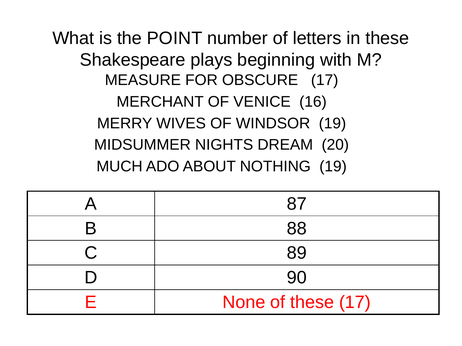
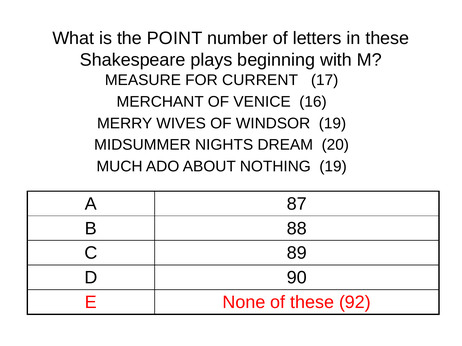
OBSCURE: OBSCURE -> CURRENT
these 17: 17 -> 92
